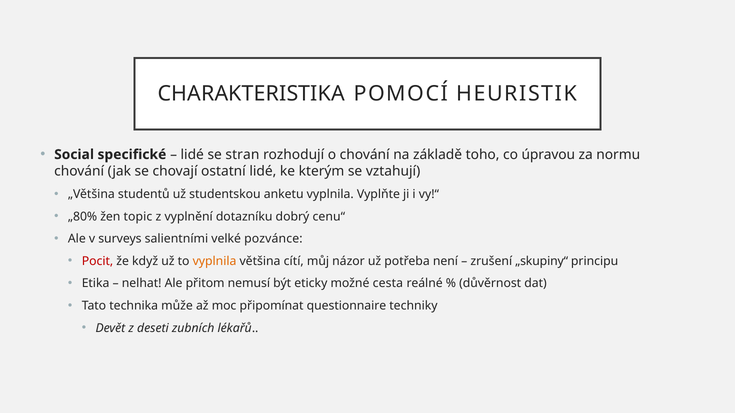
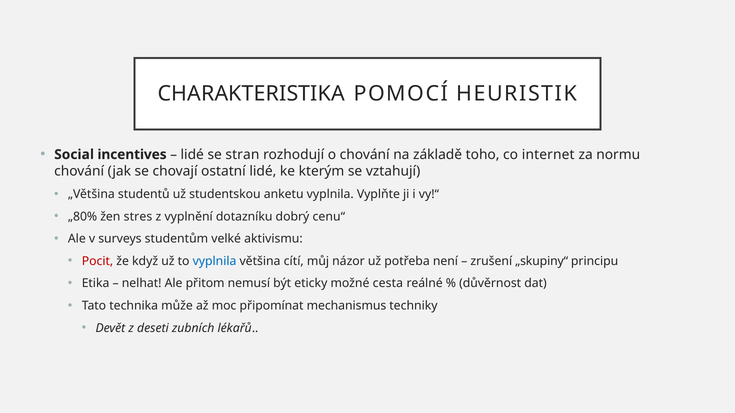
specifické: specifické -> incentives
úpravou: úpravou -> internet
topic: topic -> stres
salientními: salientními -> studentům
pozvánce: pozvánce -> aktivismu
vyplnila at (215, 261) colour: orange -> blue
questionnaire: questionnaire -> mechanismus
